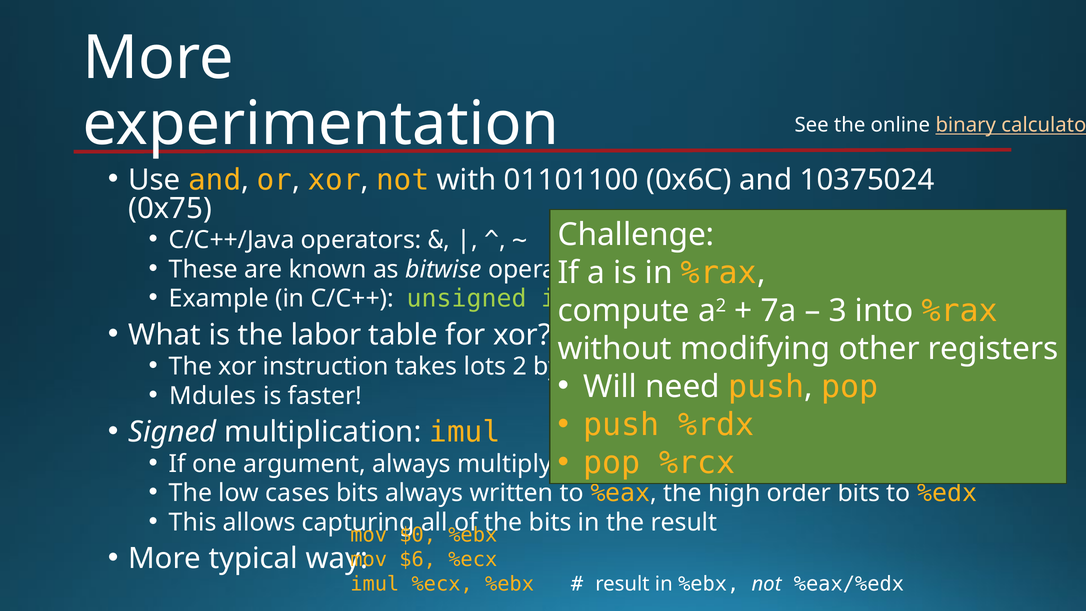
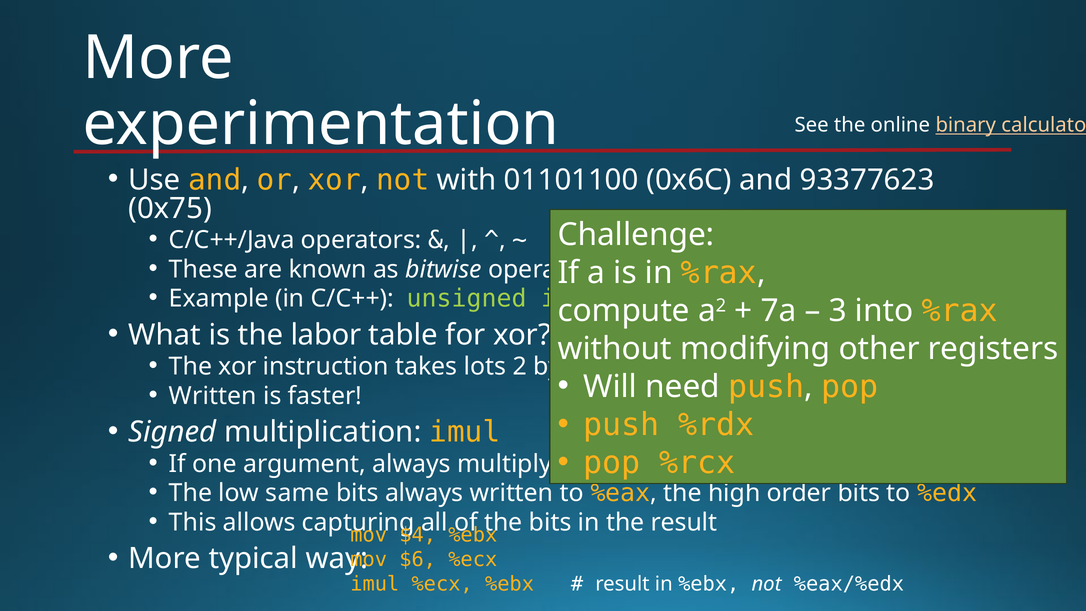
10375024: 10375024 -> 93377623
Mdules at (213, 396): Mdules -> Written
cases: cases -> same
$0 at (418, 535): $0 -> $4
